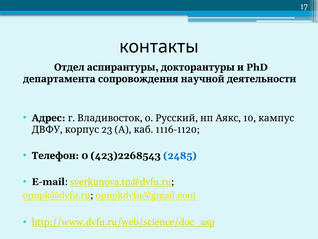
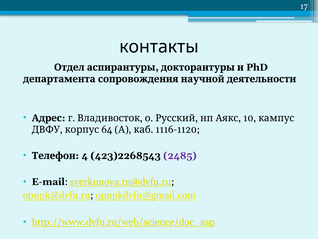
23: 23 -> 64
0: 0 -> 4
2485 colour: blue -> purple
